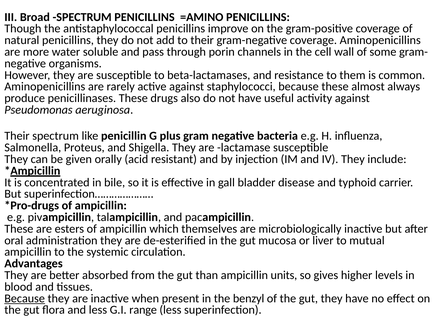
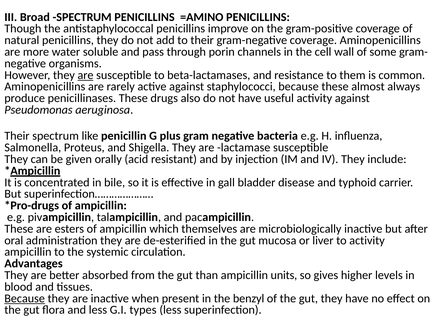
are at (86, 75) underline: none -> present
to mutual: mutual -> activity
range: range -> types
